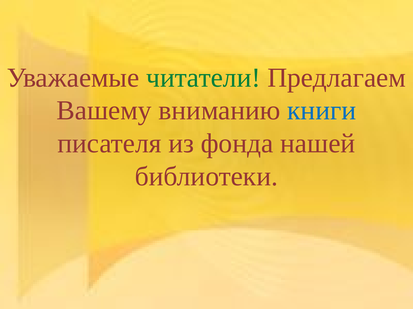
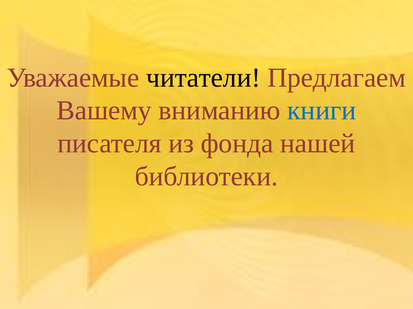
читатели colour: green -> black
